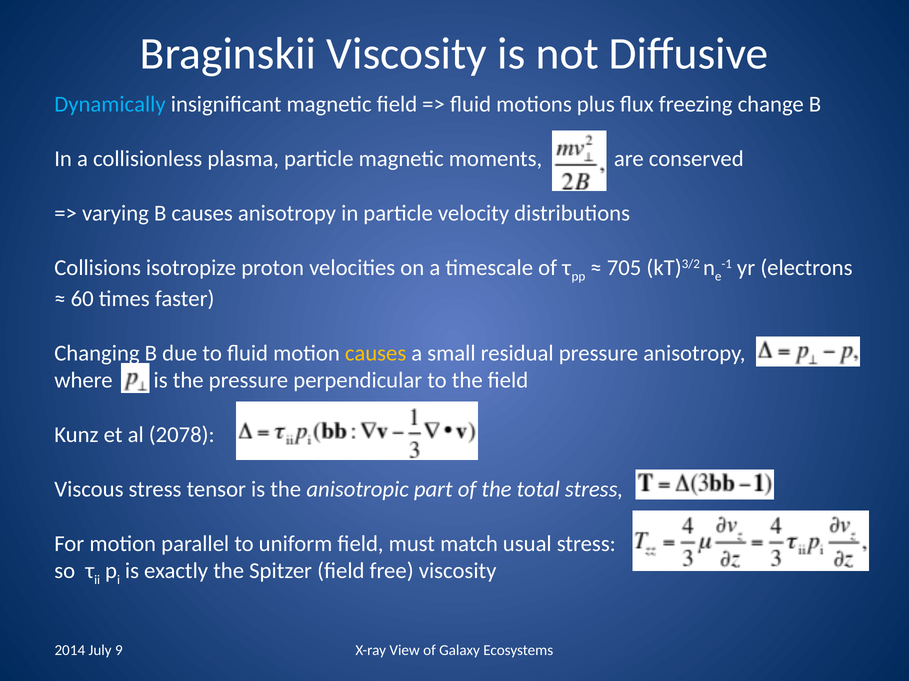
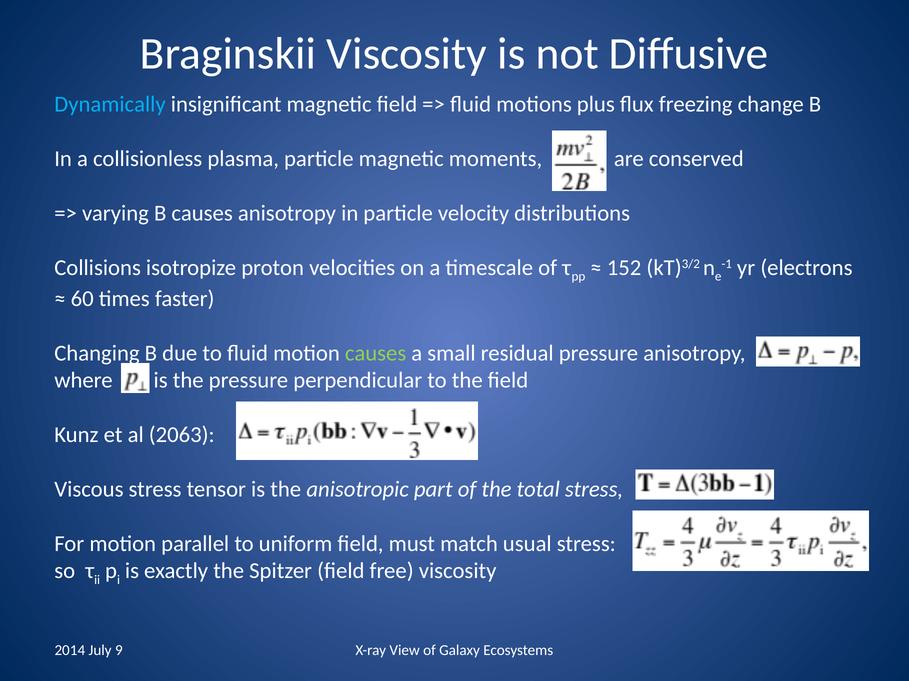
705: 705 -> 152
causes at (376, 353) colour: yellow -> light green
2078: 2078 -> 2063
